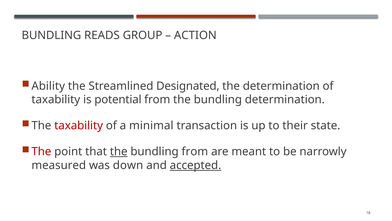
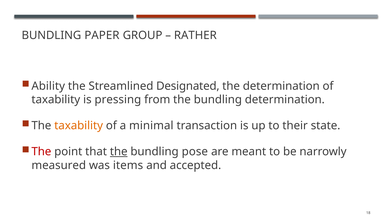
READS: READS -> PAPER
ACTION: ACTION -> RATHER
potential: potential -> pressing
taxability at (79, 125) colour: red -> orange
bundling from: from -> pose
down: down -> items
accepted underline: present -> none
